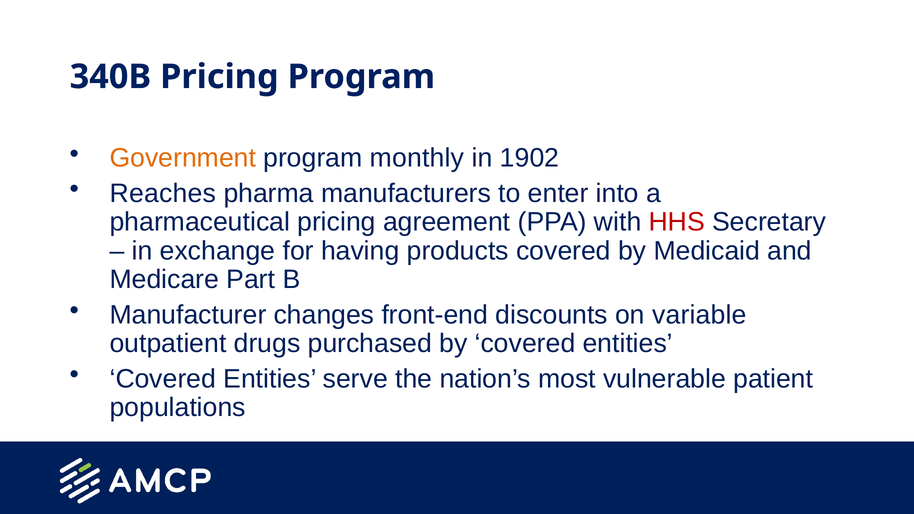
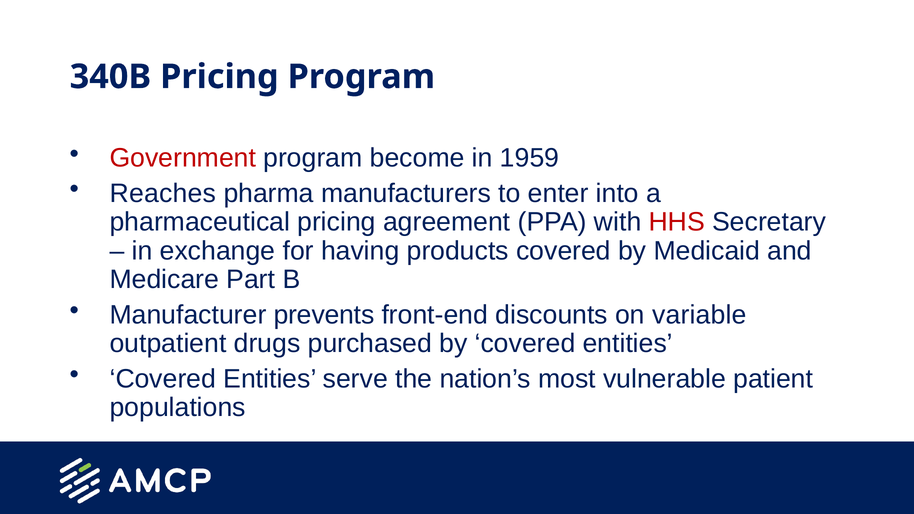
Government colour: orange -> red
monthly: monthly -> become
1902: 1902 -> 1959
changes: changes -> prevents
